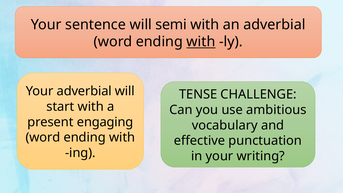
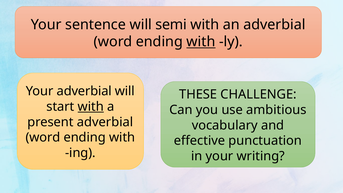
TENSE: TENSE -> THESE
with at (91, 107) underline: none -> present
present engaging: engaging -> adverbial
